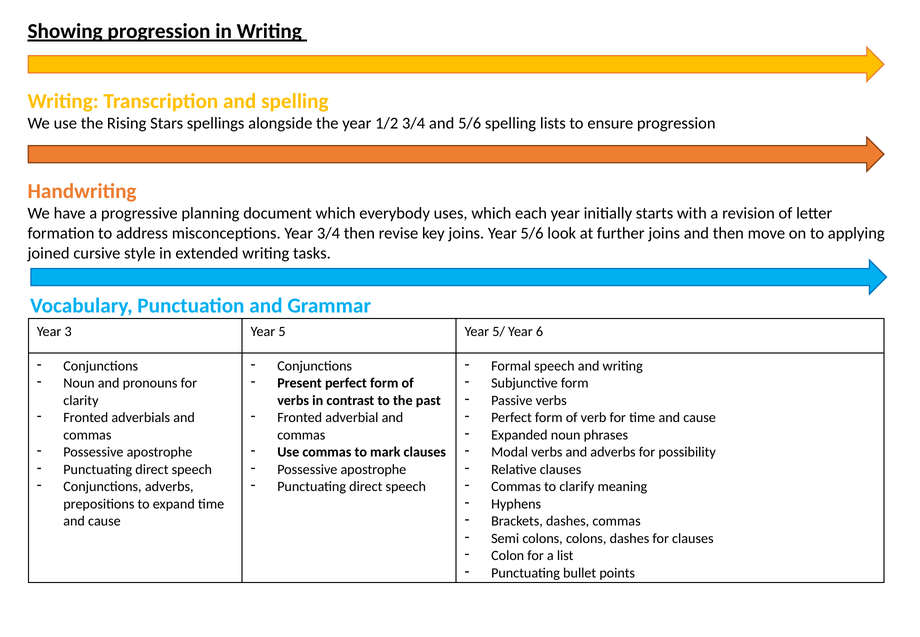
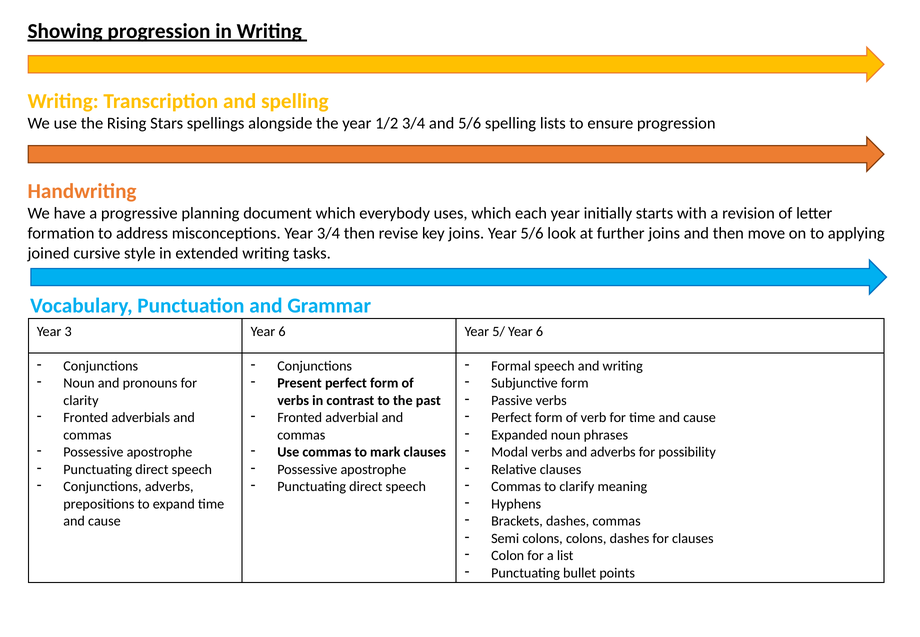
3 Year 5: 5 -> 6
